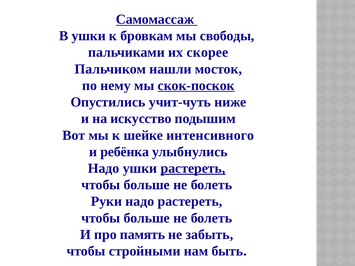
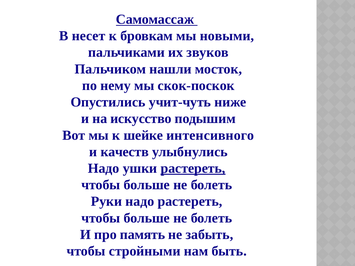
В ушки: ушки -> несет
свободы: свободы -> новыми
скорее: скорее -> звуков
скок-поскок underline: present -> none
ребёнка: ребёнка -> качеств
